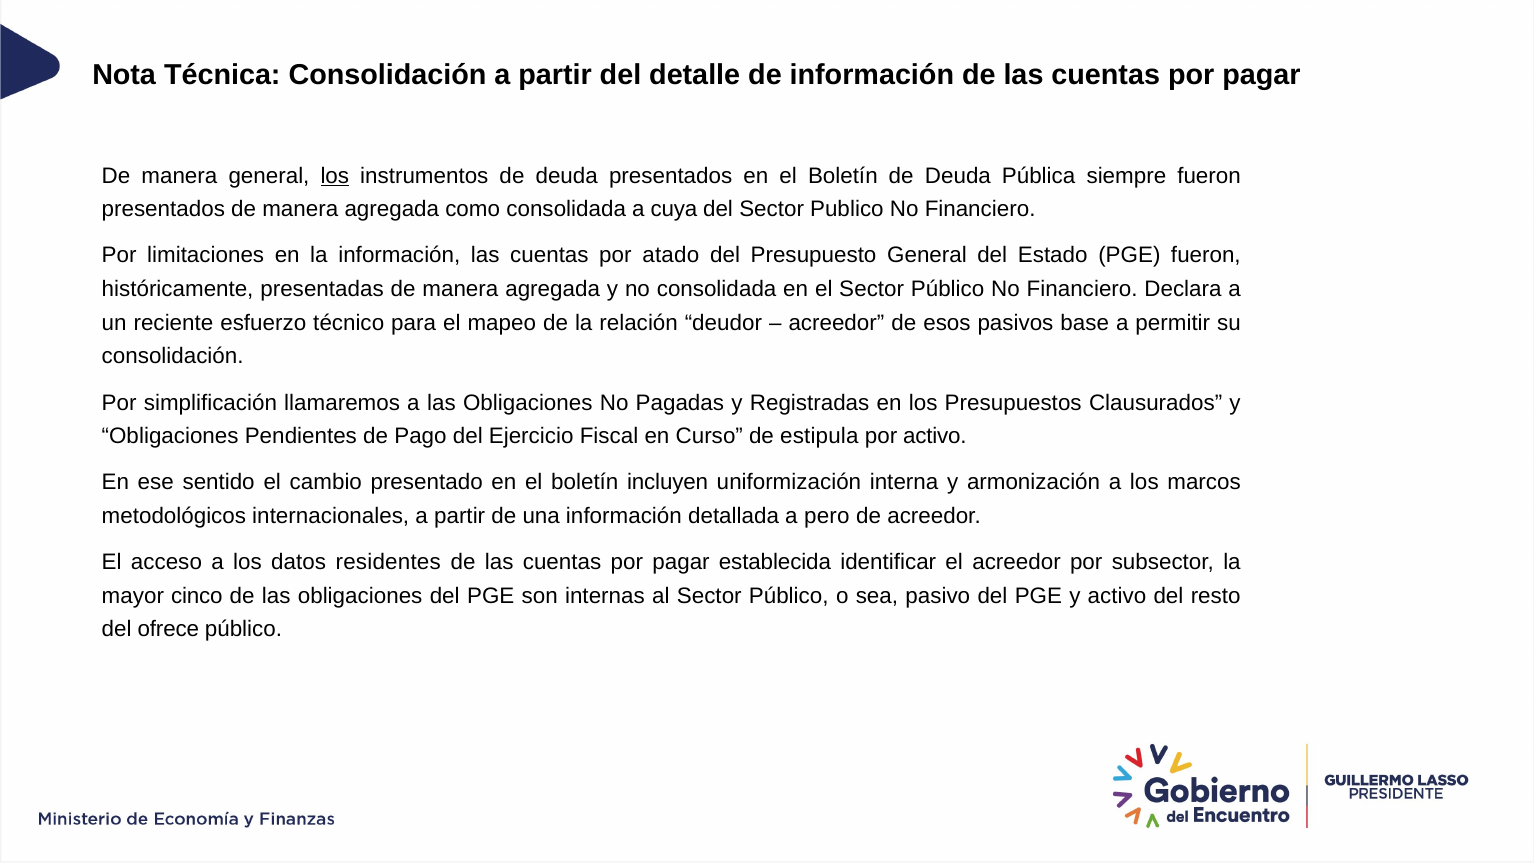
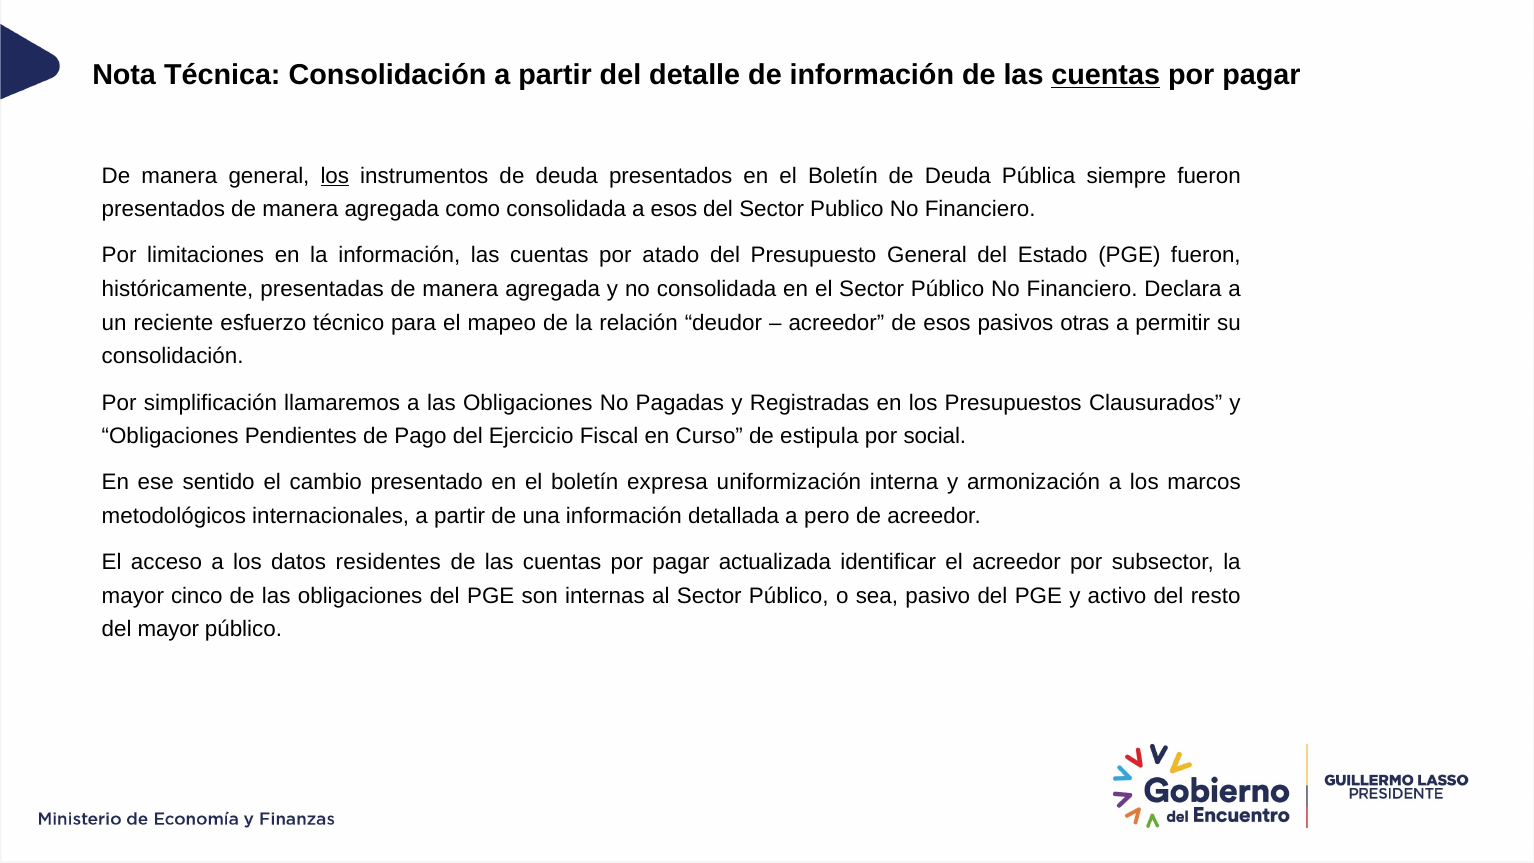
cuentas at (1106, 75) underline: none -> present
a cuya: cuya -> esos
base: base -> otras
por activo: activo -> social
incluyen: incluyen -> expresa
establecida: establecida -> actualizada
del ofrece: ofrece -> mayor
